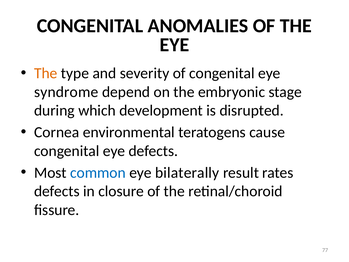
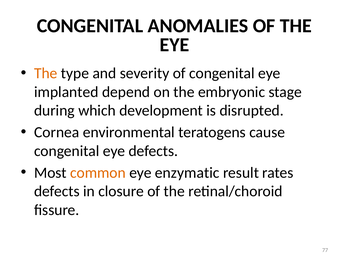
syndrome: syndrome -> implanted
common colour: blue -> orange
bilaterally: bilaterally -> enzymatic
